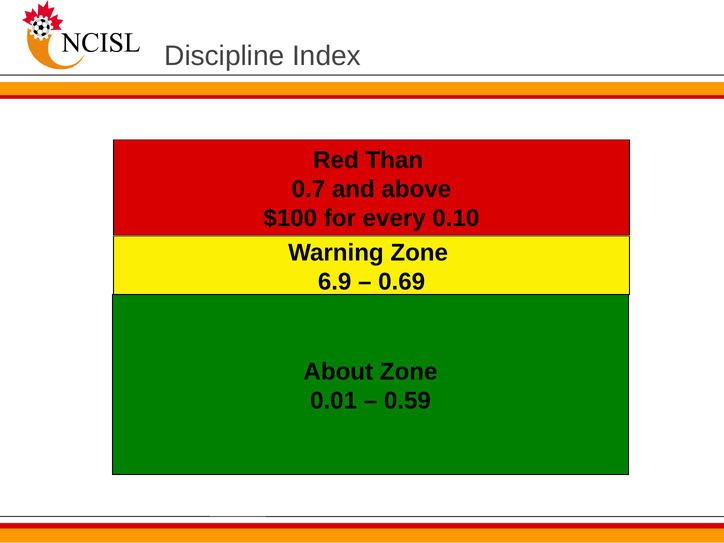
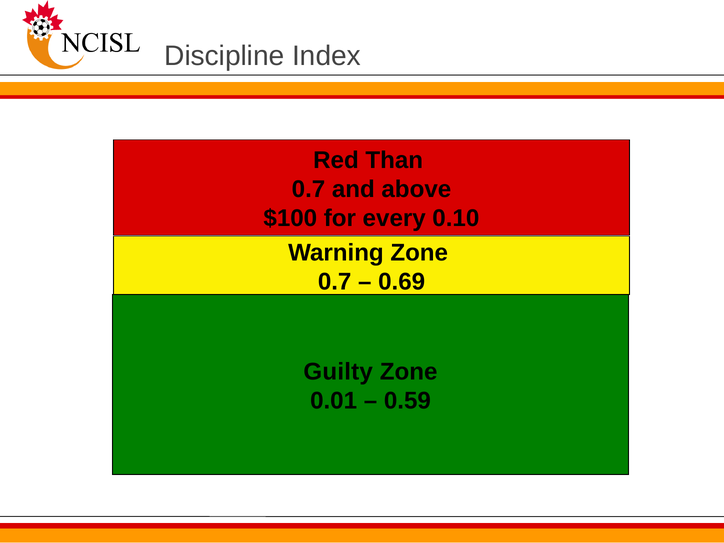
6.9 at (335, 282): 6.9 -> 0.7
About: About -> Guilty
